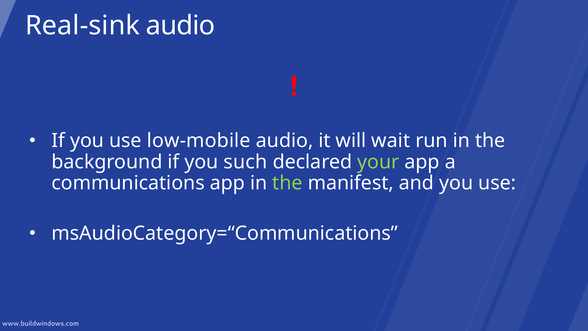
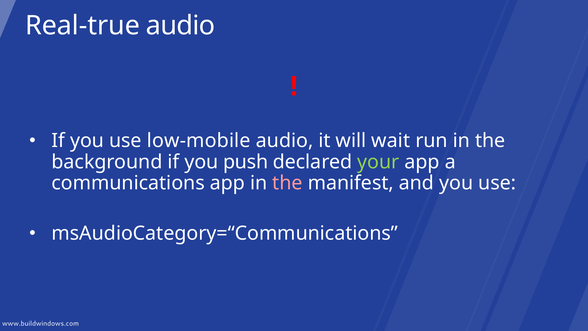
Real-sink: Real-sink -> Real-true
such: such -> push
the at (287, 183) colour: light green -> pink
